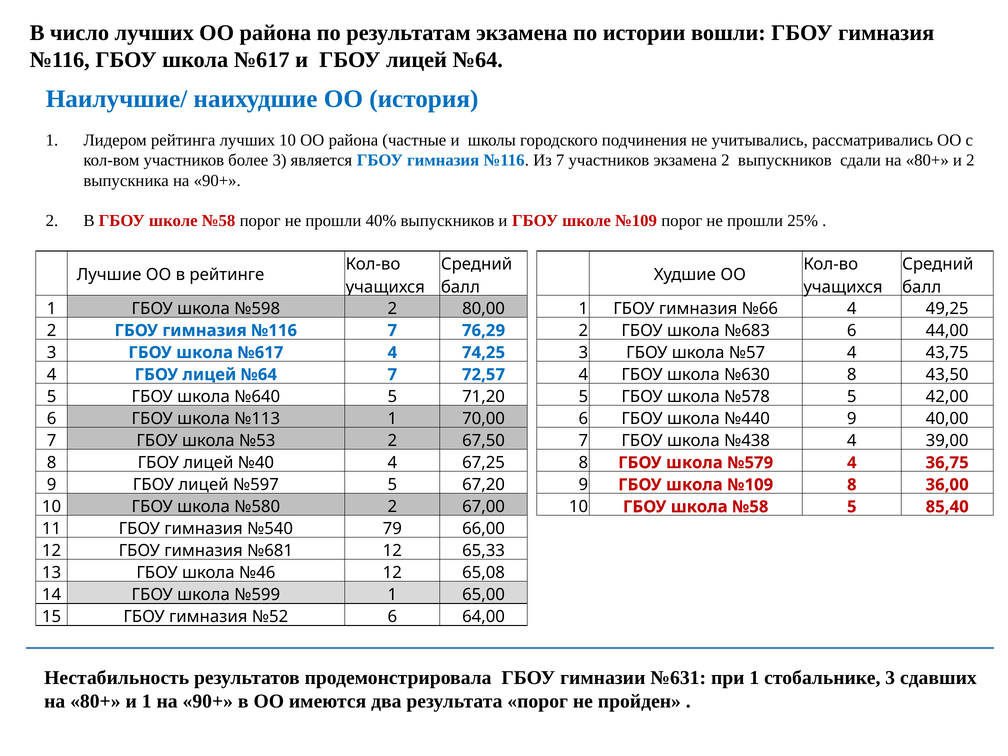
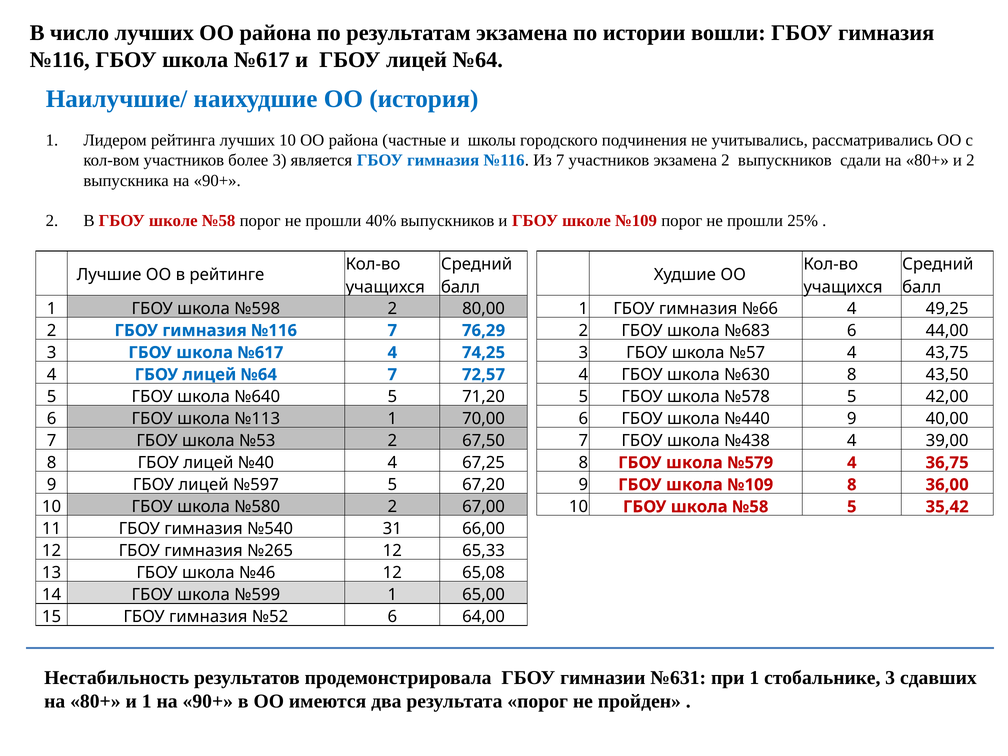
85,40: 85,40 -> 35,42
79: 79 -> 31
№681: №681 -> №265
